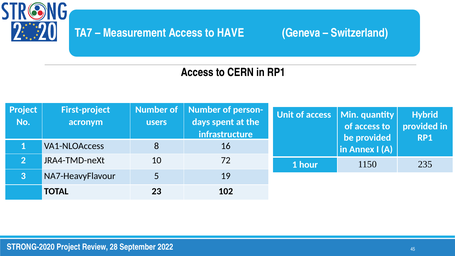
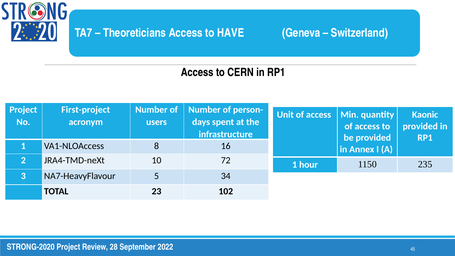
Measurement: Measurement -> Theoreticians
Hybrid: Hybrid -> Kaonic
19: 19 -> 34
